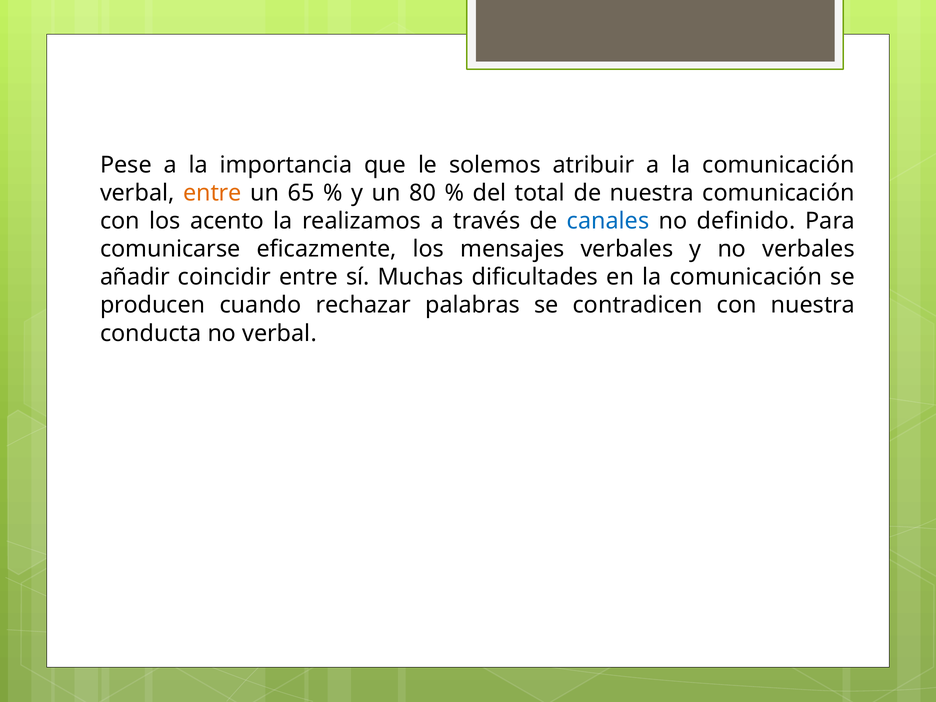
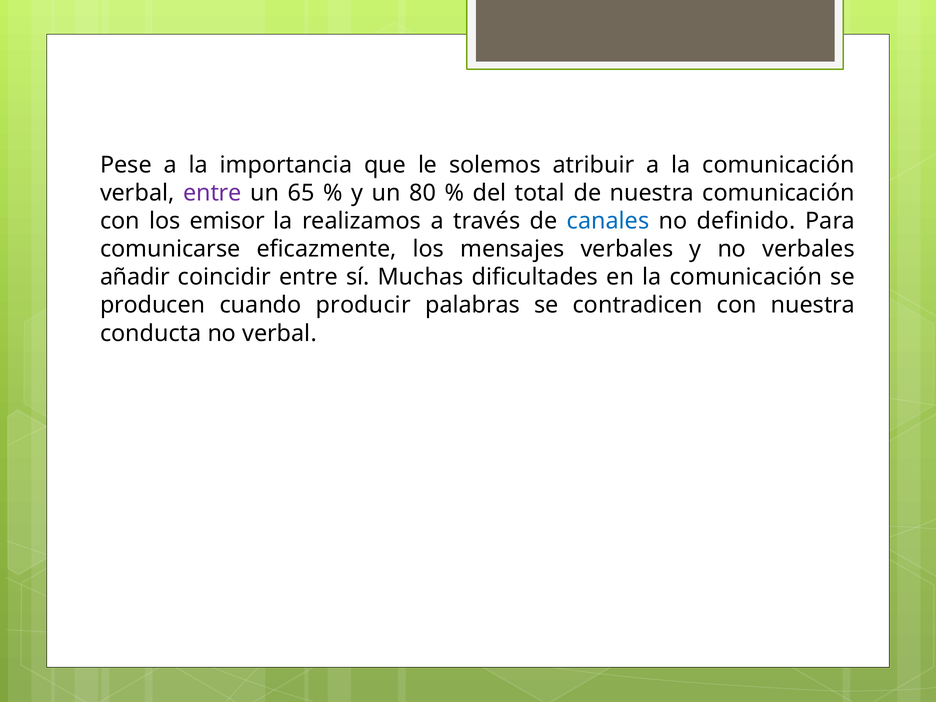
entre at (212, 193) colour: orange -> purple
acento: acento -> emisor
rechazar: rechazar -> producir
